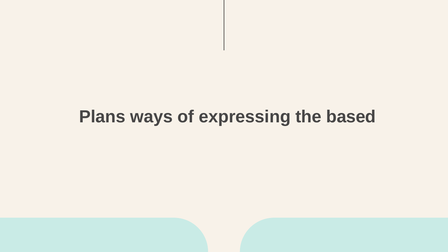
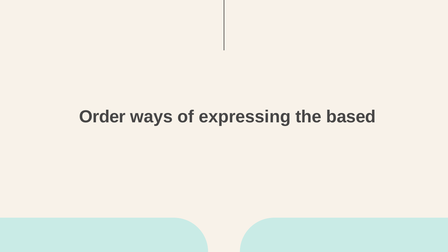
Plans: Plans -> Order
